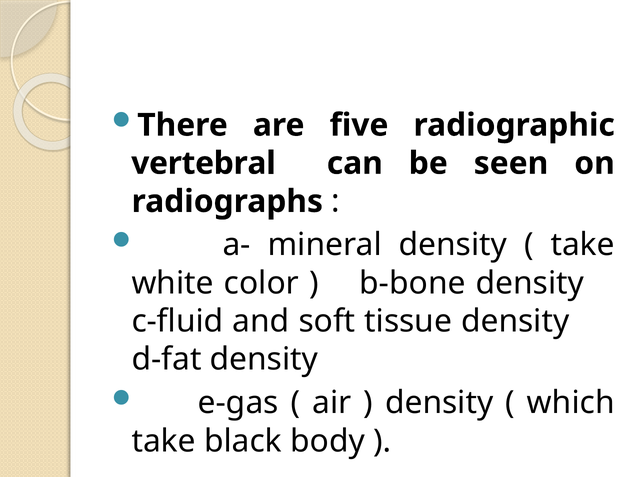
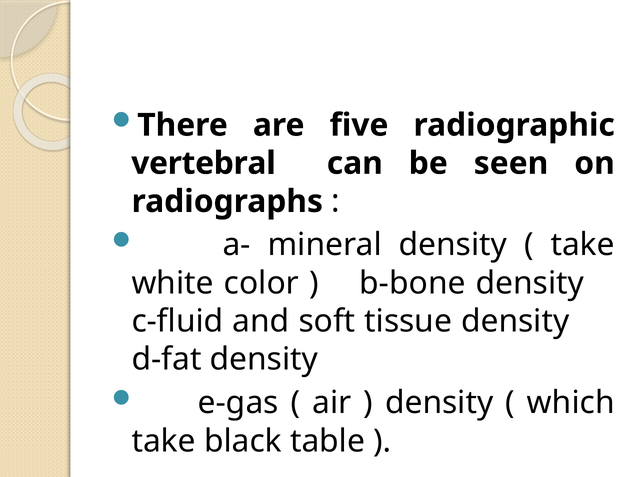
body: body -> table
